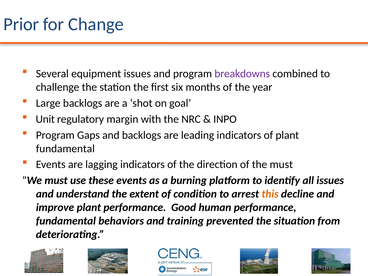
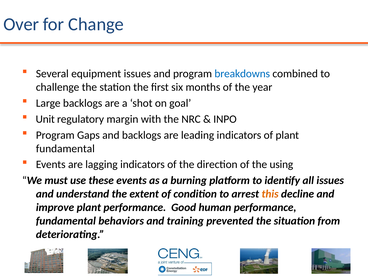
Prior: Prior -> Over
breakdowns colour: purple -> blue
the must: must -> using
